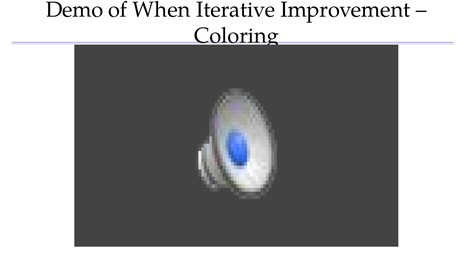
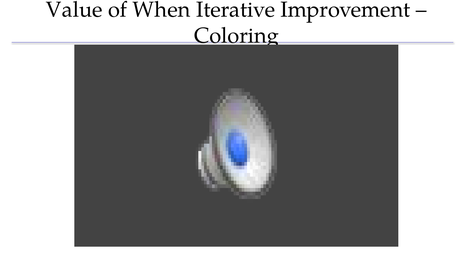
Demo: Demo -> Value
